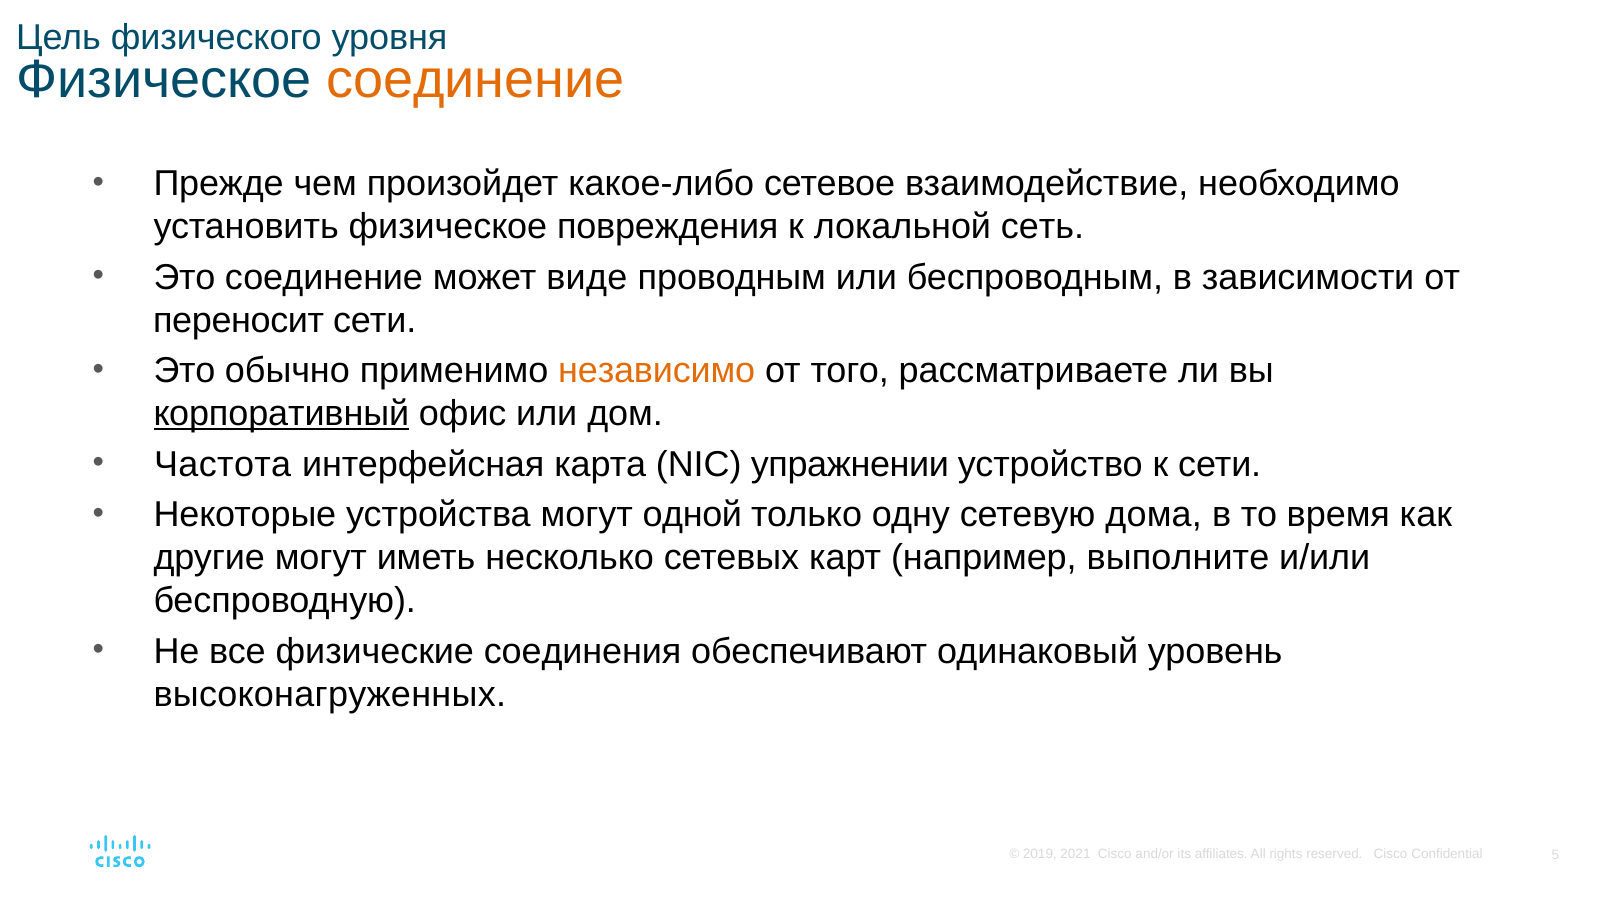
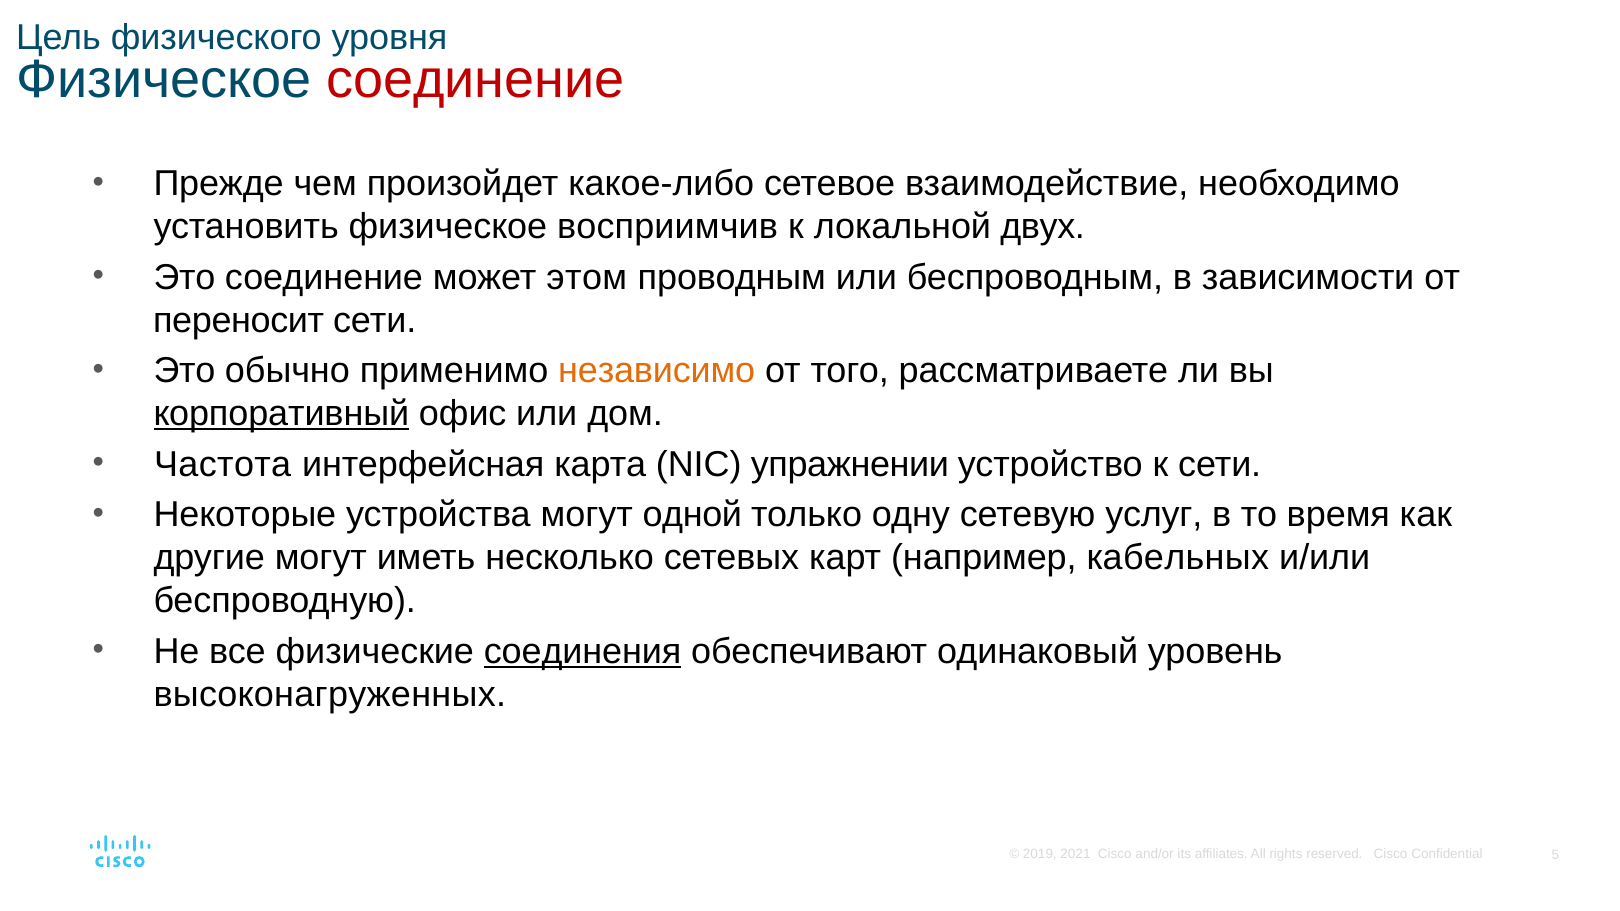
соединение at (476, 80) colour: orange -> red
повреждения: повреждения -> восприимчив
сеть: сеть -> двух
виде: виде -> этом
дома: дома -> услуг
выполните: выполните -> кабельных
соединения underline: none -> present
